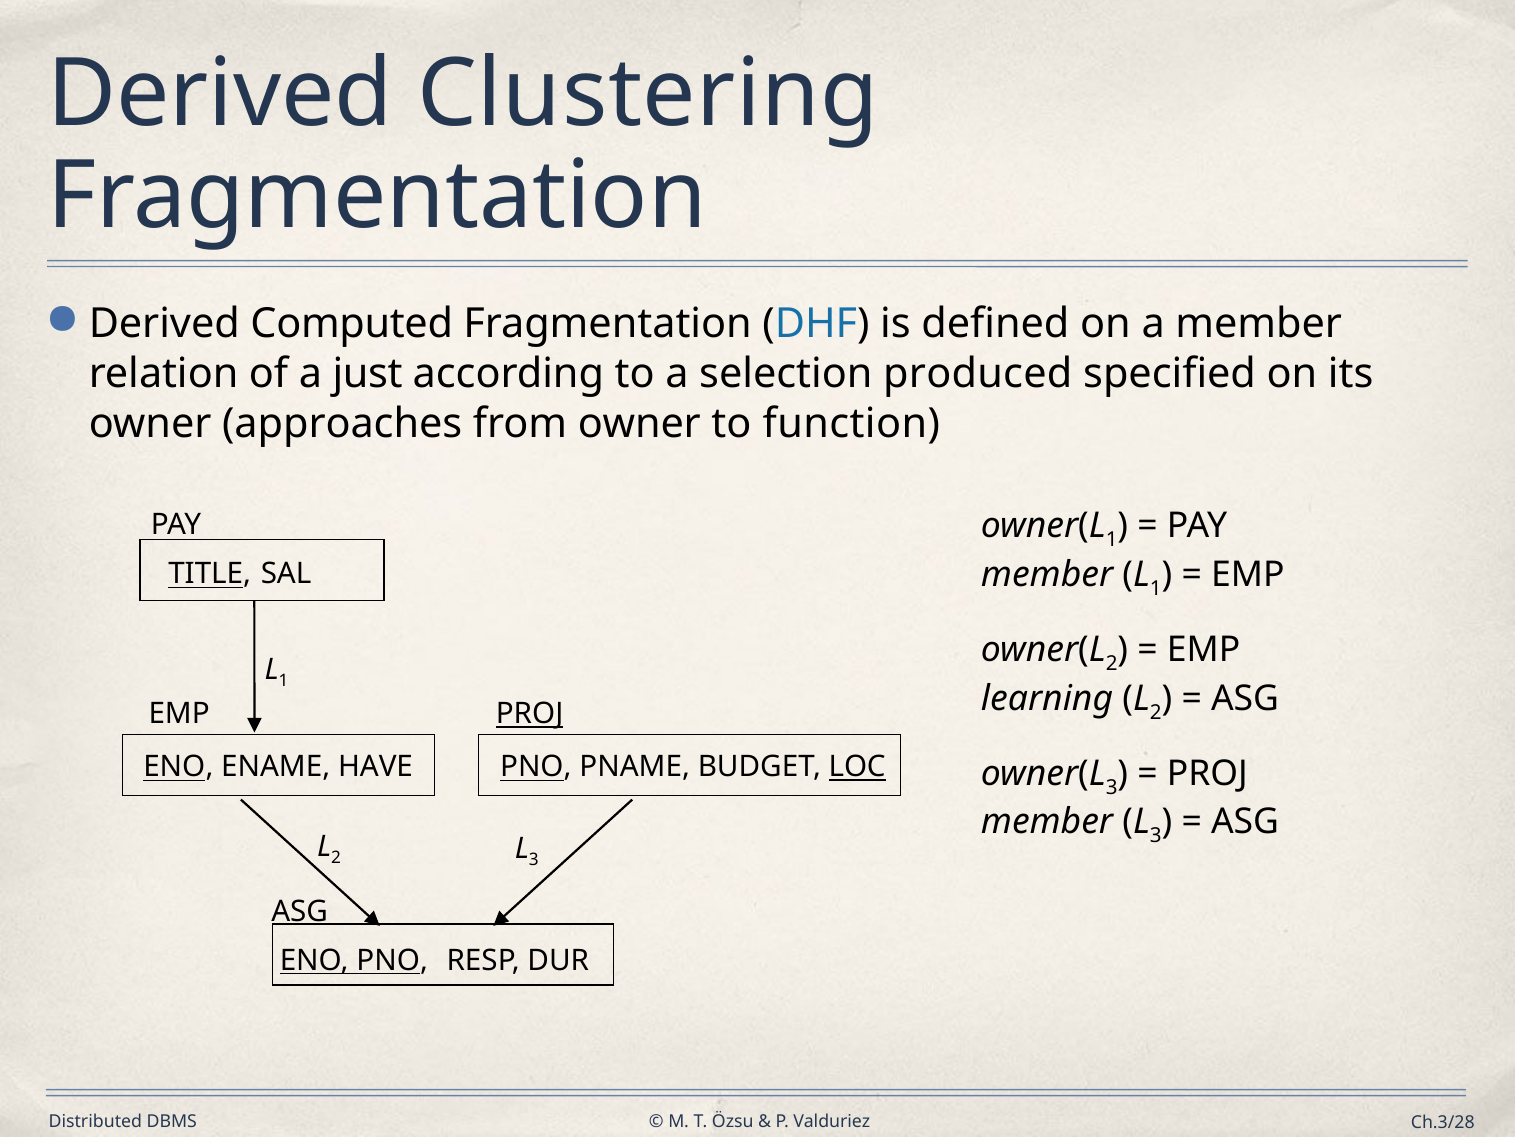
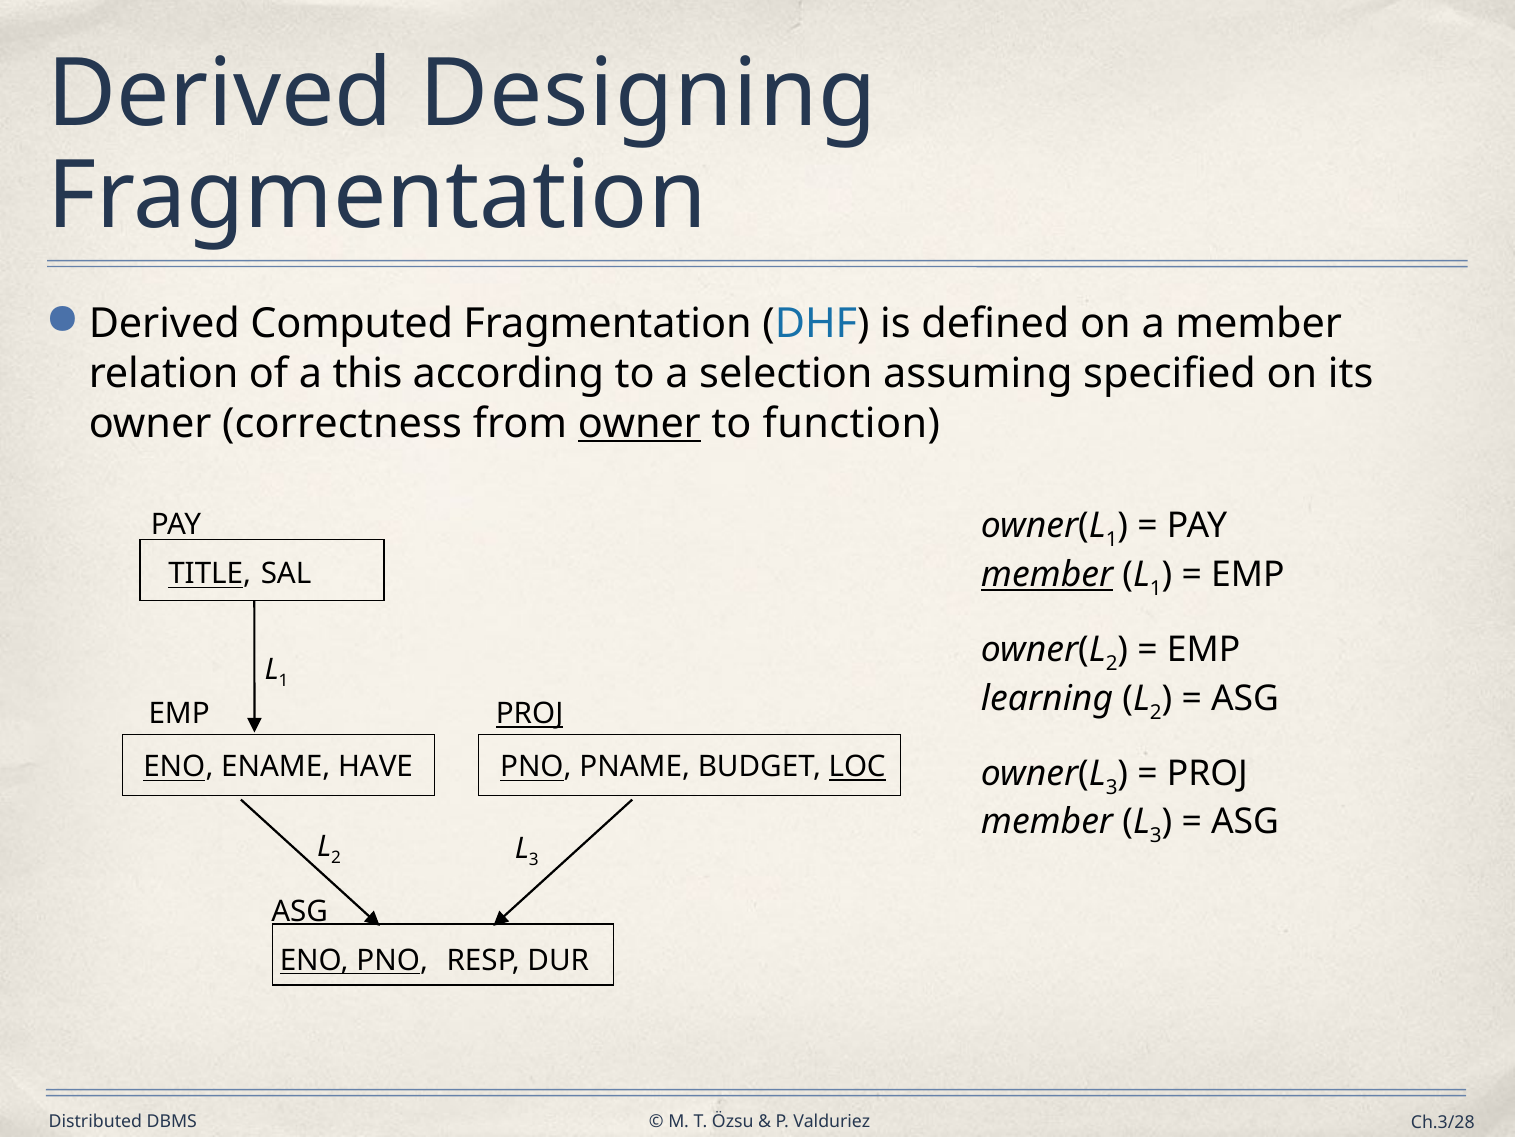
Clustering: Clustering -> Designing
just: just -> this
produced: produced -> assuming
approaches: approaches -> correctness
owner at (639, 423) underline: none -> present
member at (1047, 574) underline: none -> present
